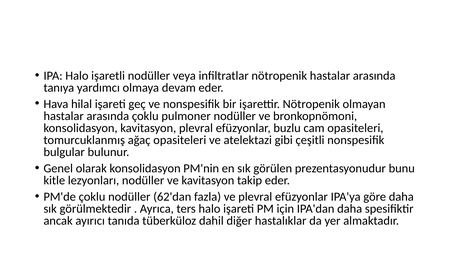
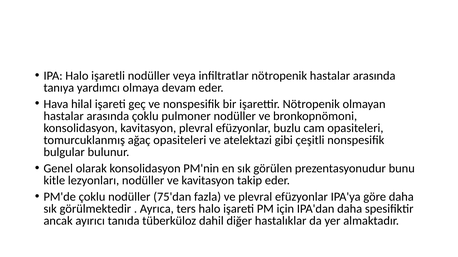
62'dan: 62'dan -> 75'dan
